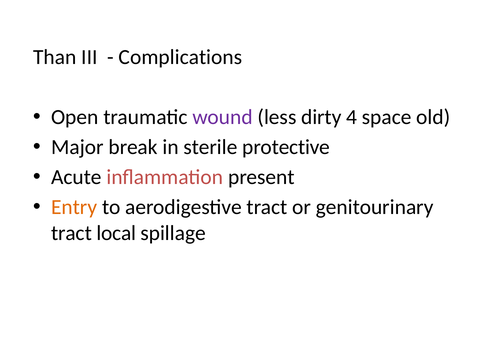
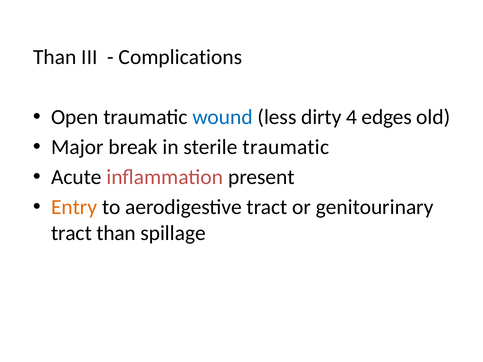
wound colour: purple -> blue
space: space -> edges
sterile protective: protective -> traumatic
tract local: local -> than
